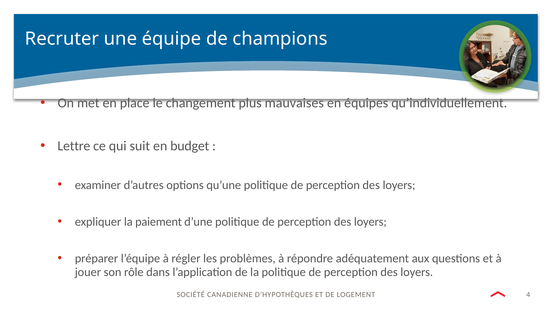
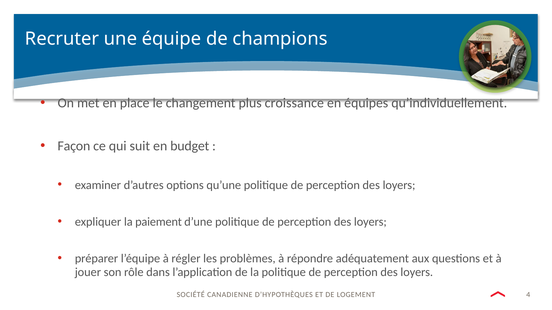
mauvaises: mauvaises -> croissance
Lettre: Lettre -> Façon
